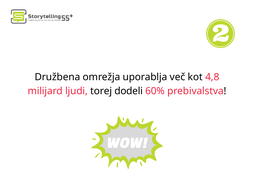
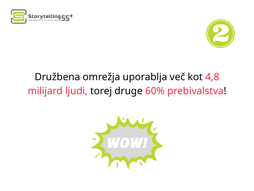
dodeli: dodeli -> druge
